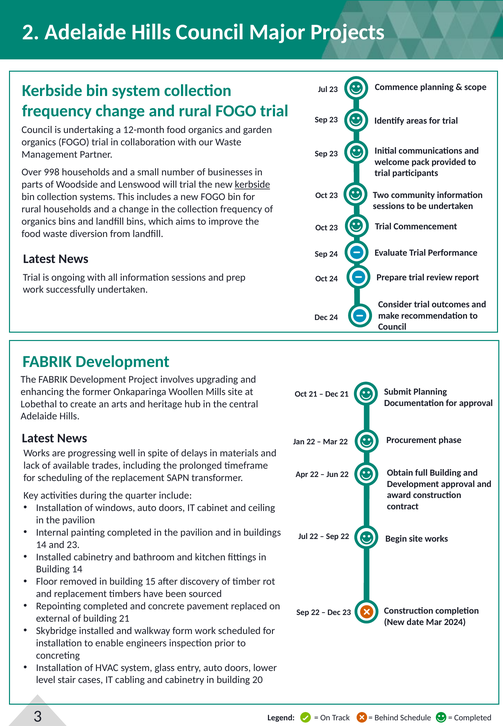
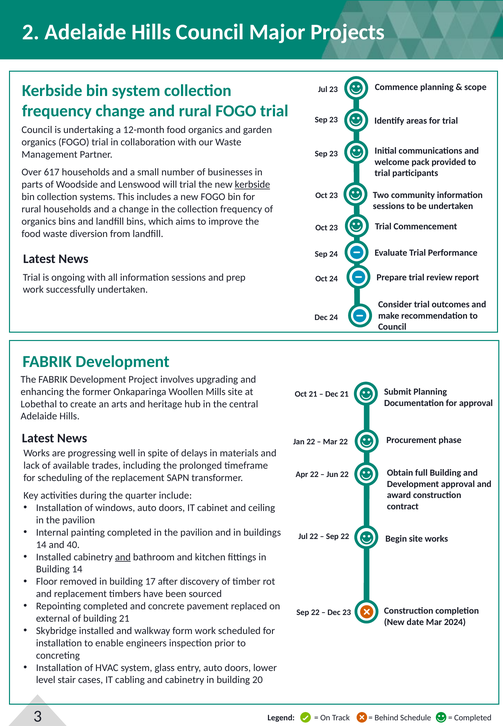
998: 998 -> 617
and 23: 23 -> 40
and at (123, 557) underline: none -> present
15: 15 -> 17
